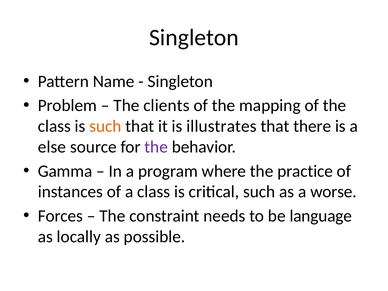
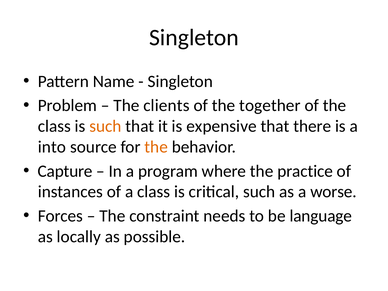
mapping: mapping -> together
illustrates: illustrates -> expensive
else: else -> into
the at (156, 147) colour: purple -> orange
Gamma: Gamma -> Capture
